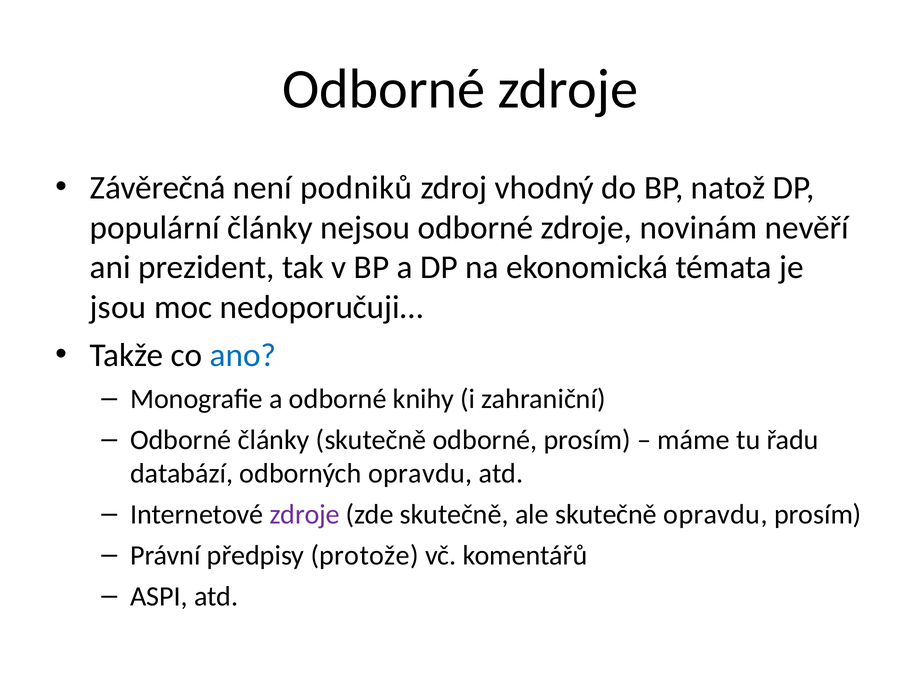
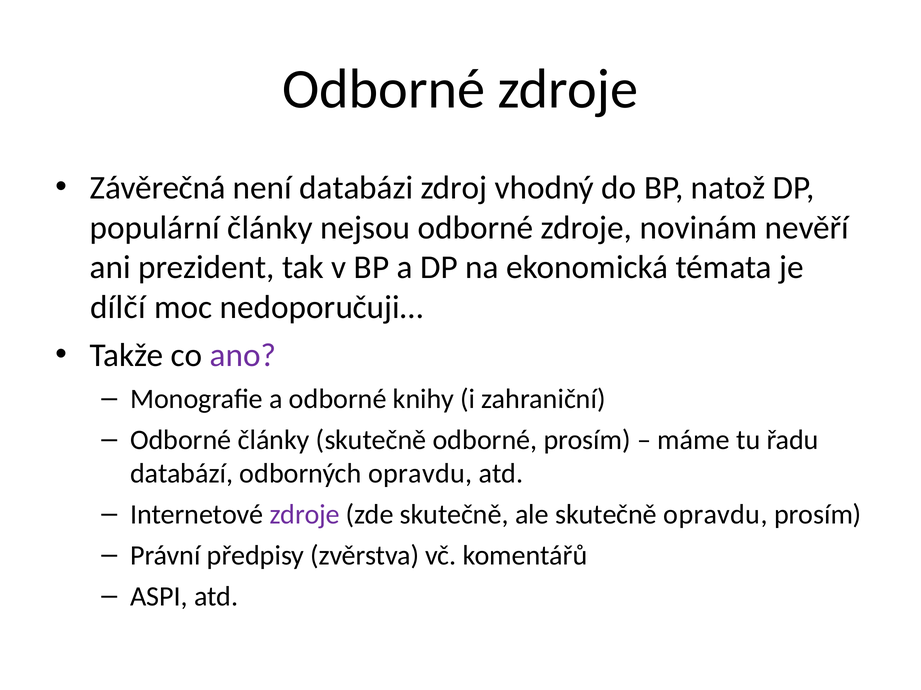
podniků: podniků -> databázi
jsou: jsou -> dílčí
ano colour: blue -> purple
protože: protože -> zvěrstva
